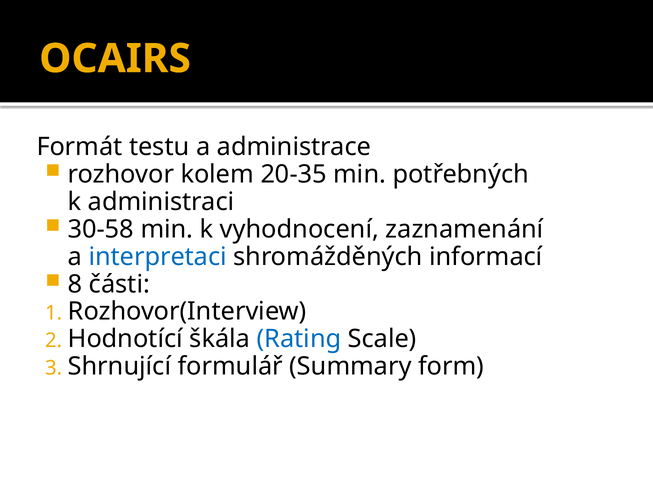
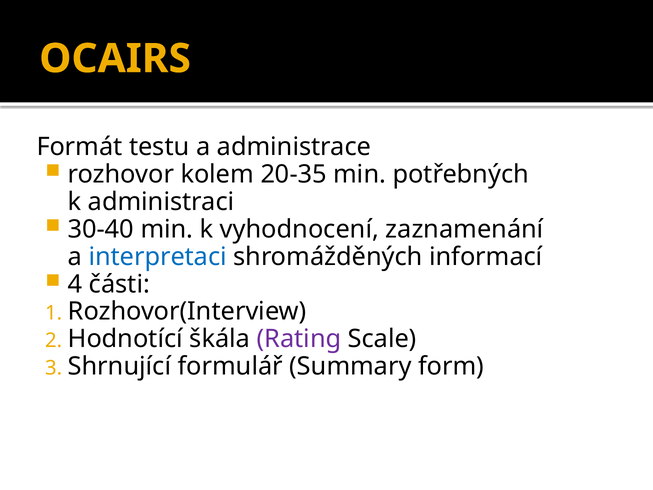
30-58: 30-58 -> 30-40
8: 8 -> 4
Rating colour: blue -> purple
